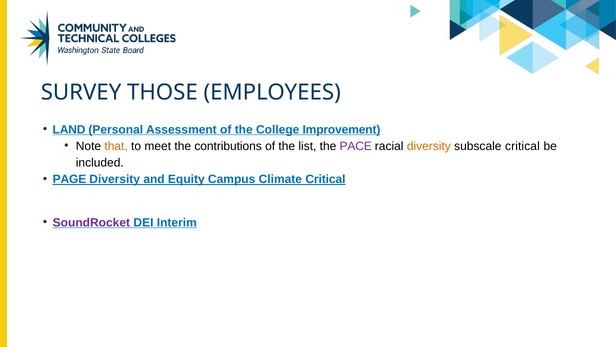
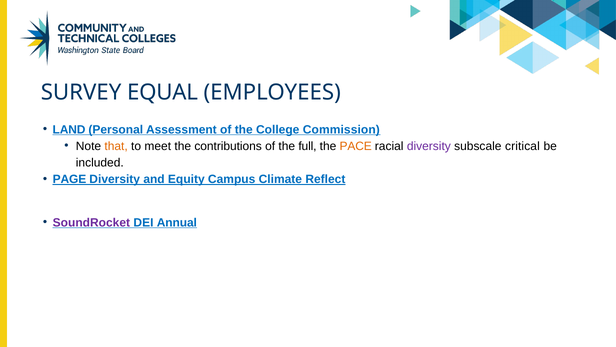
THOSE: THOSE -> EQUAL
Improvement: Improvement -> Commission
list: list -> full
PACE colour: purple -> orange
diversity at (429, 146) colour: orange -> purple
Climate Critical: Critical -> Reflect
Interim: Interim -> Annual
